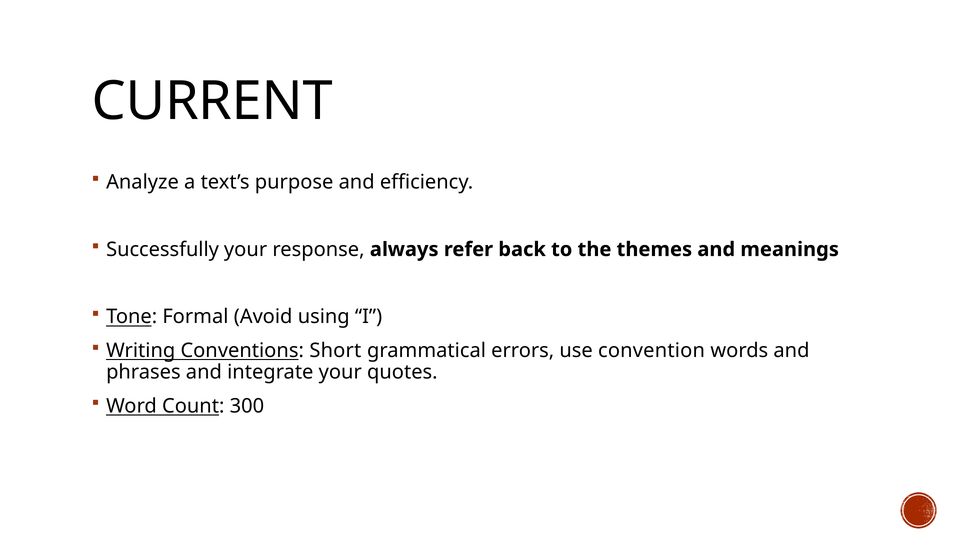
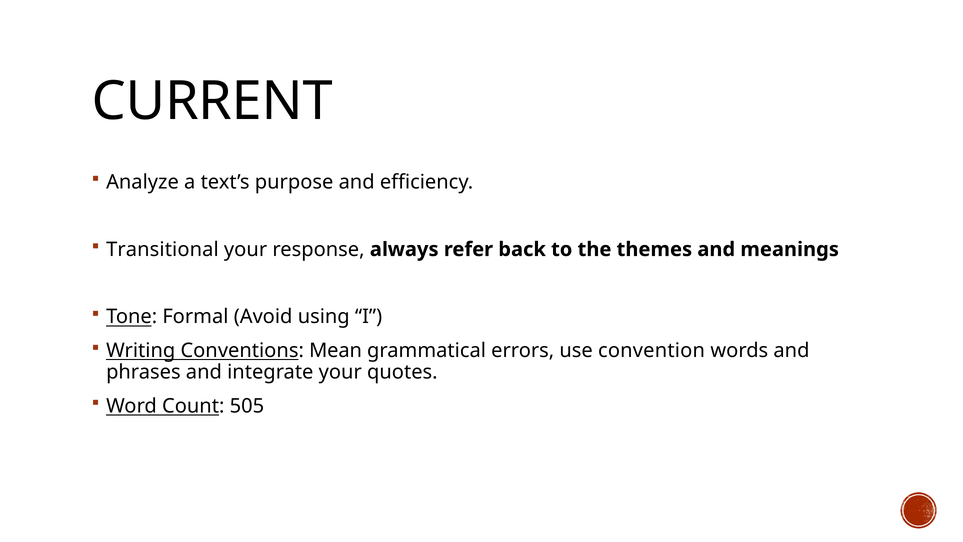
Successfully: Successfully -> Transitional
Short: Short -> Mean
300: 300 -> 505
